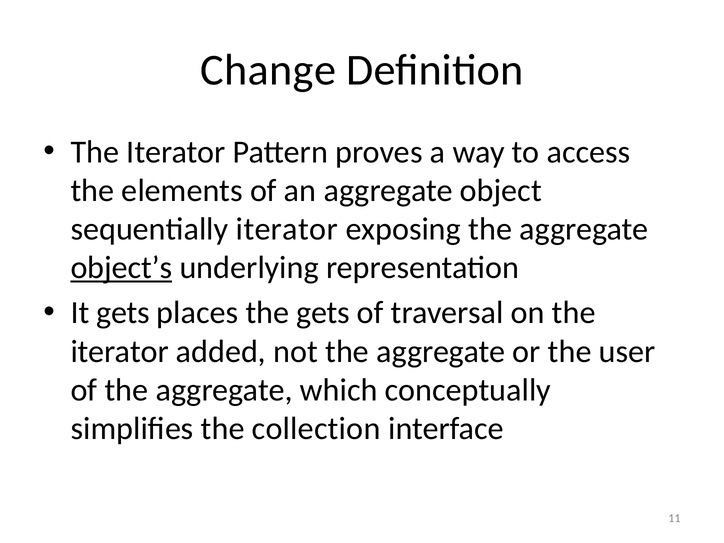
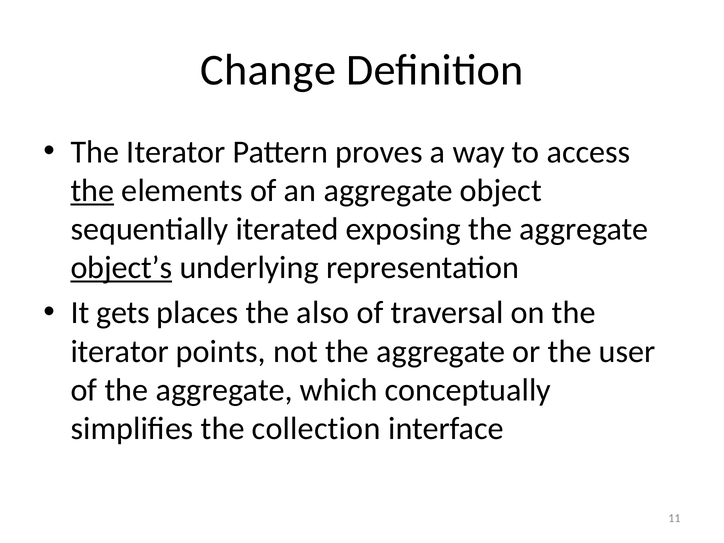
the at (92, 191) underline: none -> present
sequentially iterator: iterator -> iterated
the gets: gets -> also
added: added -> points
